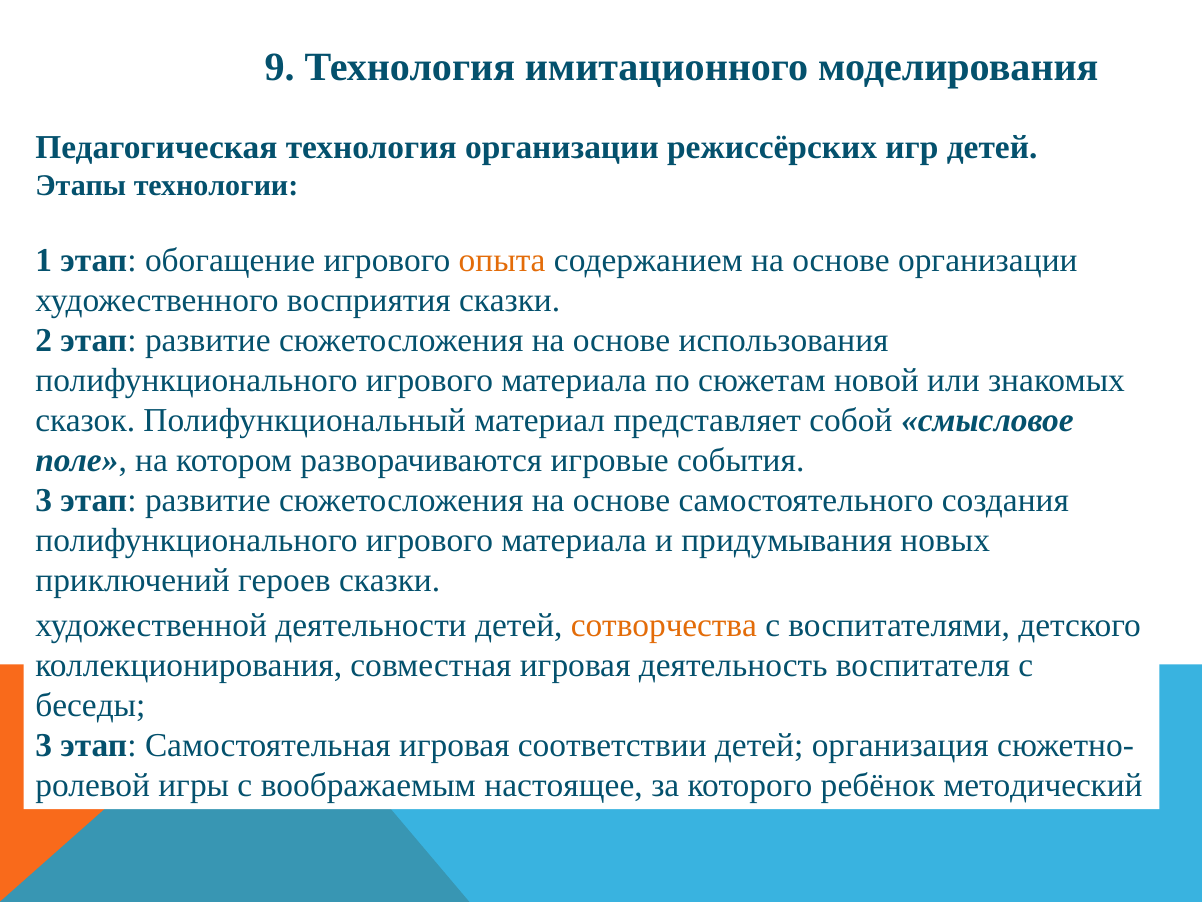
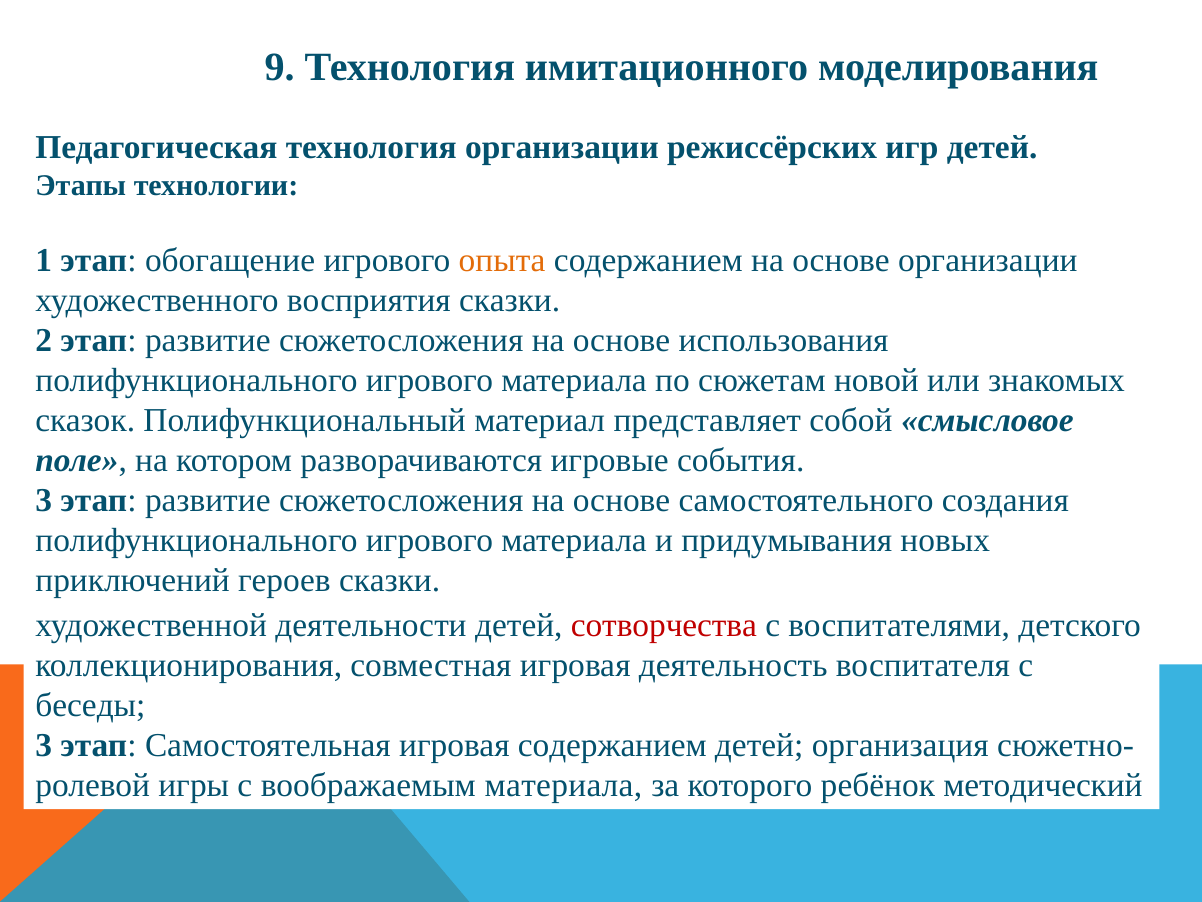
сотворчества colour: orange -> red
игровая соответствии: соответствии -> содержанием
воображаемым настоящее: настоящее -> материала
